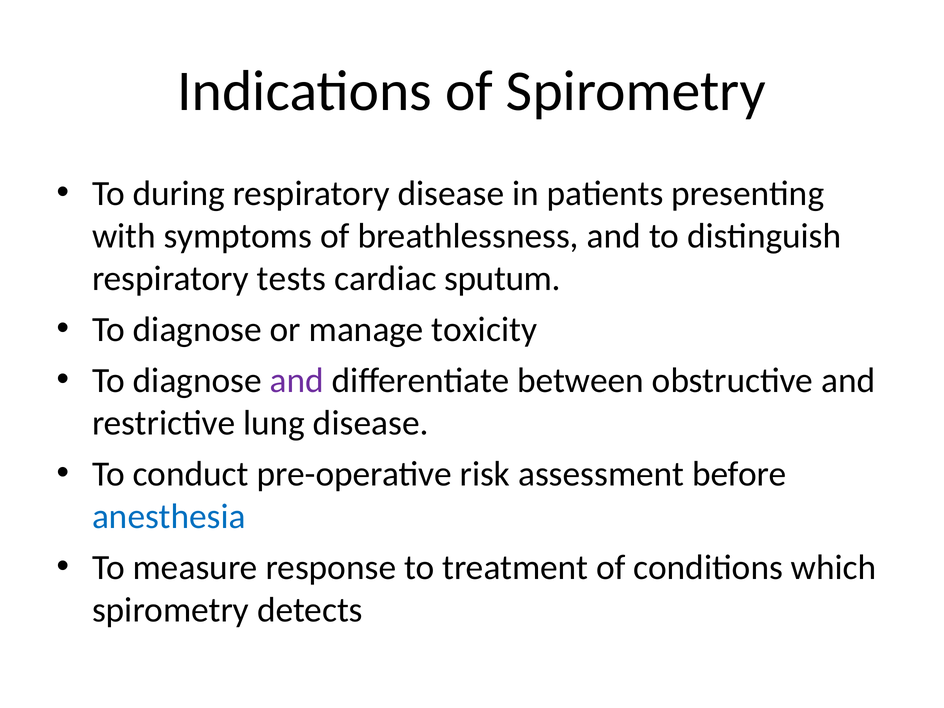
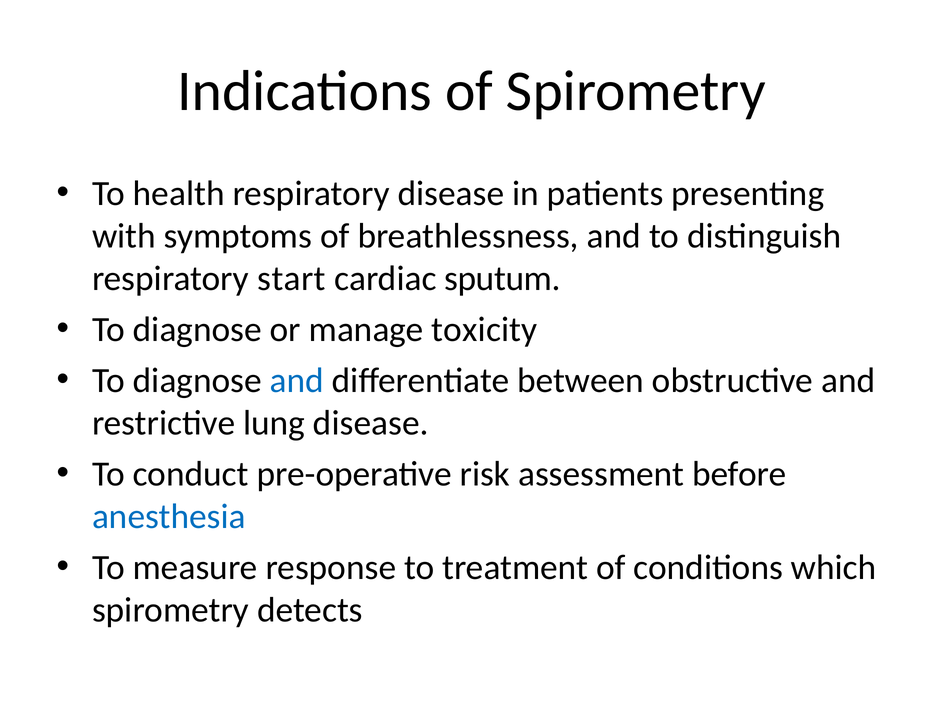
during: during -> health
tests: tests -> start
and at (297, 381) colour: purple -> blue
